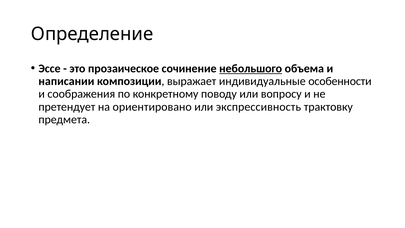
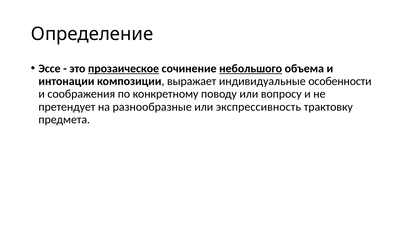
прозаическое underline: none -> present
написании: написании -> интонации
ориентировано: ориентировано -> разнообразные
